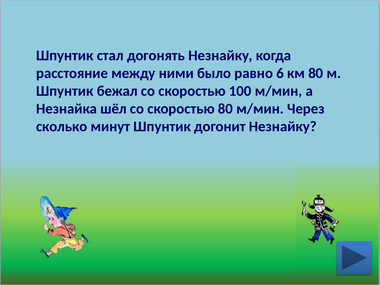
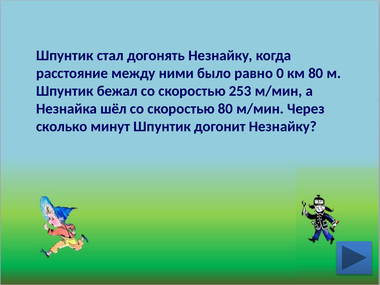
6: 6 -> 0
100: 100 -> 253
